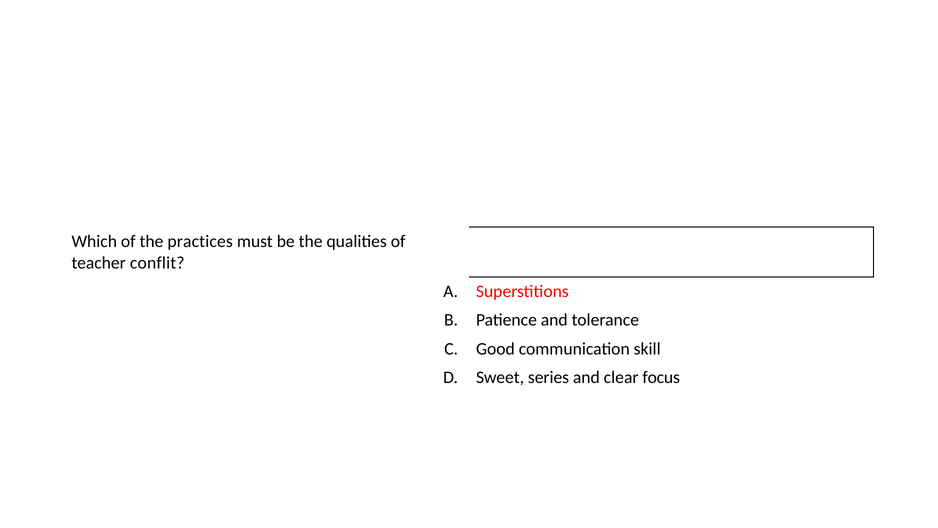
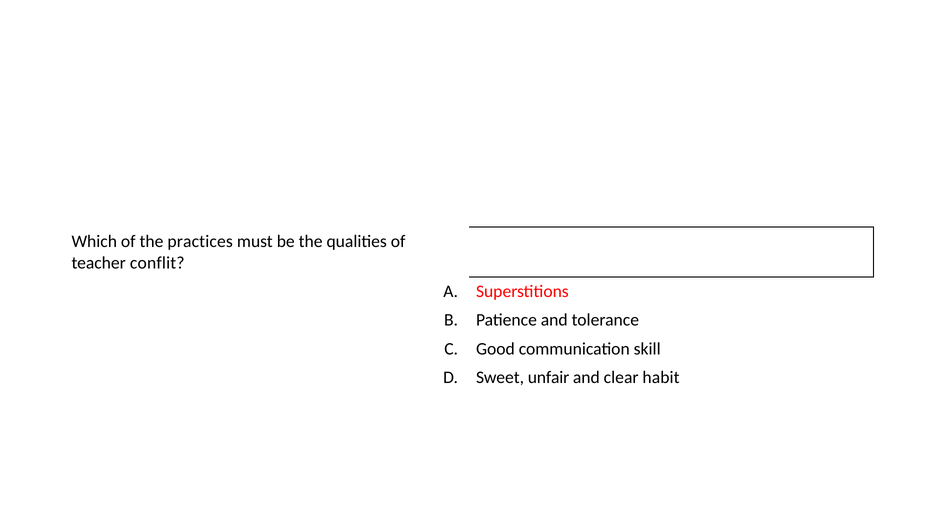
series: series -> unfair
focus: focus -> habit
